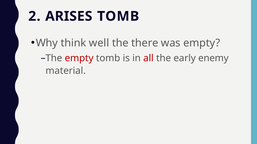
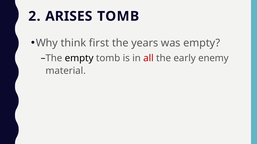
well: well -> first
there: there -> years
empty at (79, 58) colour: red -> black
